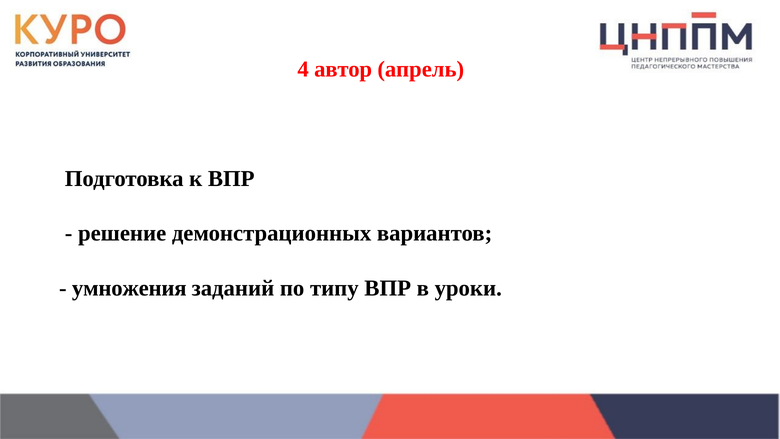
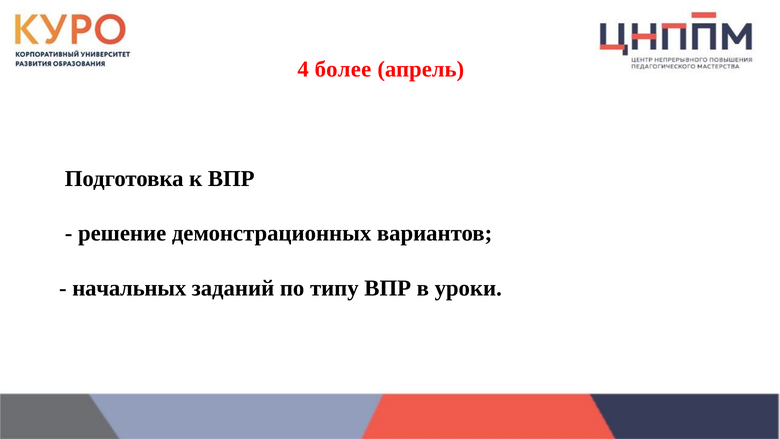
автор: автор -> более
умножения: умножения -> начальных
